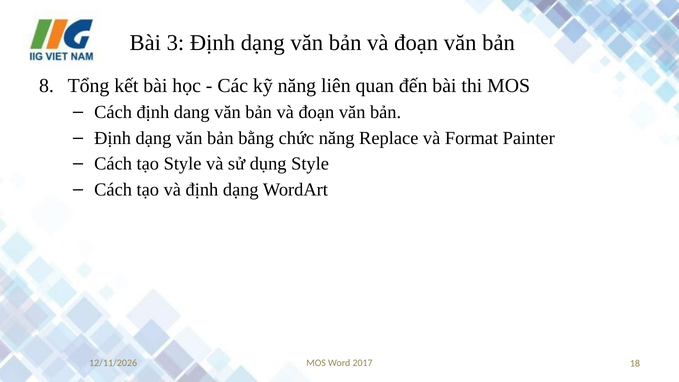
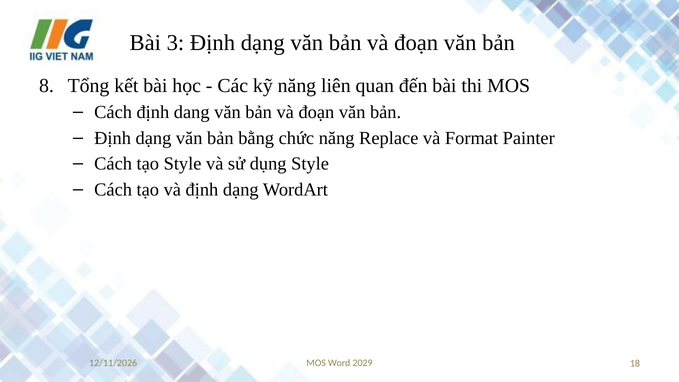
2017: 2017 -> 2029
